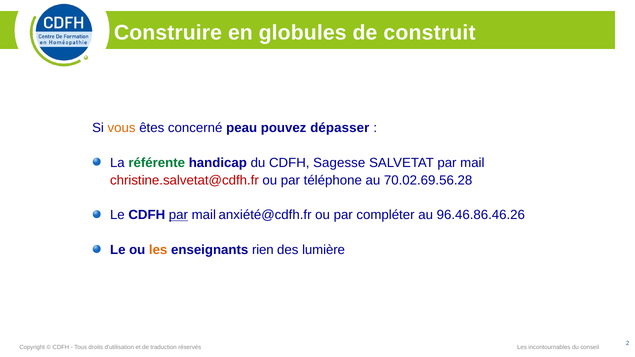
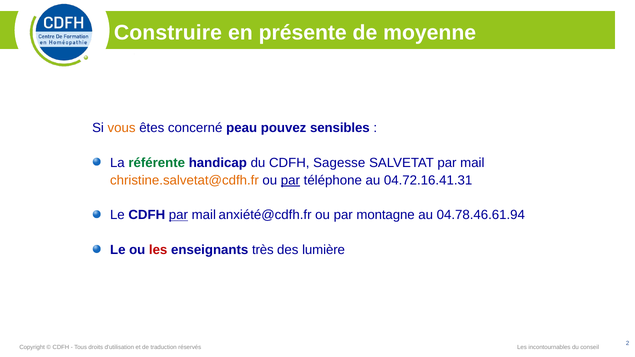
globules: globules -> présente
construit: construit -> moyenne
dépasser: dépasser -> sensibles
christine.salvetat@cdfh.fr colour: red -> orange
par at (290, 180) underline: none -> present
70.02.69.56.28: 70.02.69.56.28 -> 04.72.16.41.31
compléter: compléter -> montagne
96.46.86.46.26: 96.46.86.46.26 -> 04.78.46.61.94
les at (158, 250) colour: orange -> red
rien: rien -> très
